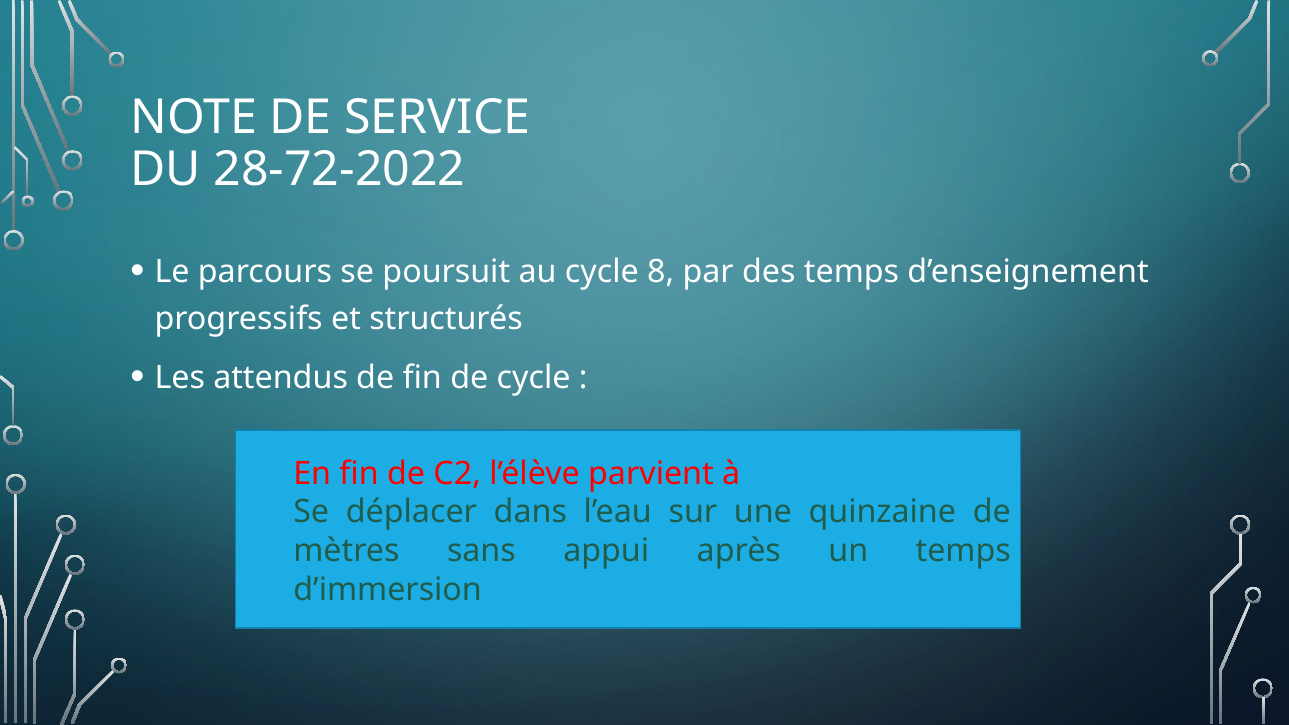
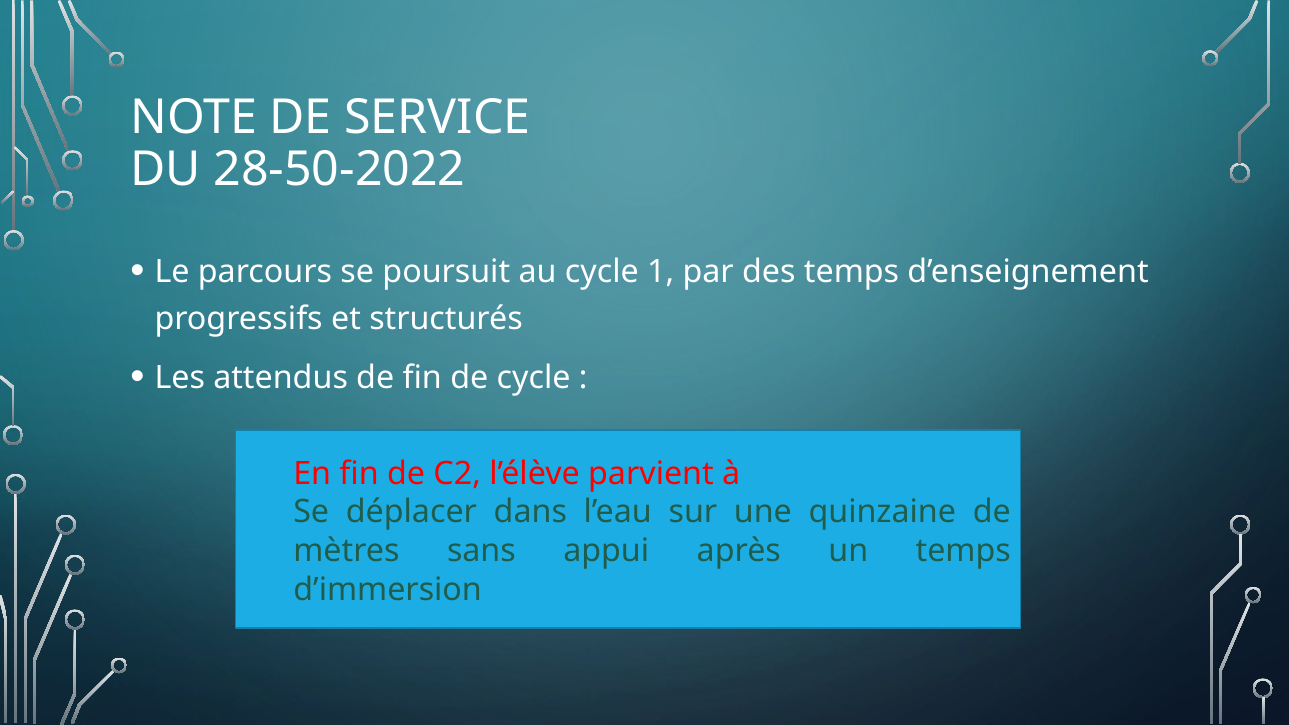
28-72-2022: 28-72-2022 -> 28-50-2022
8: 8 -> 1
